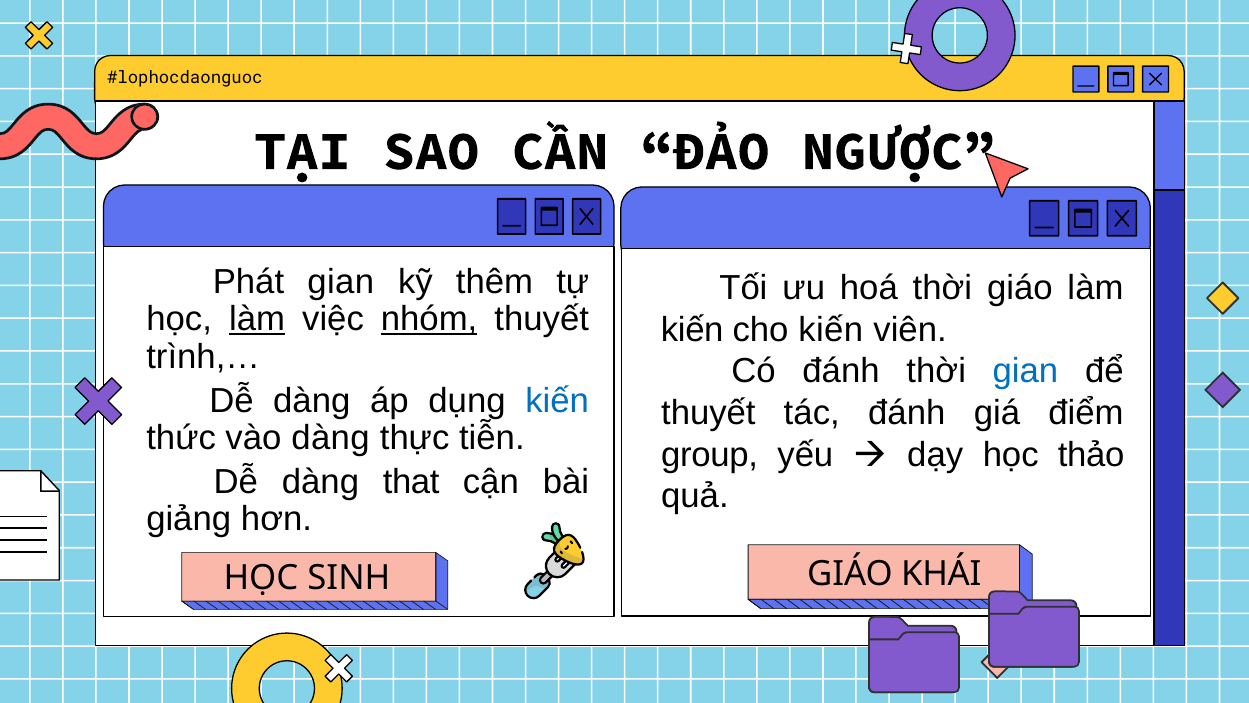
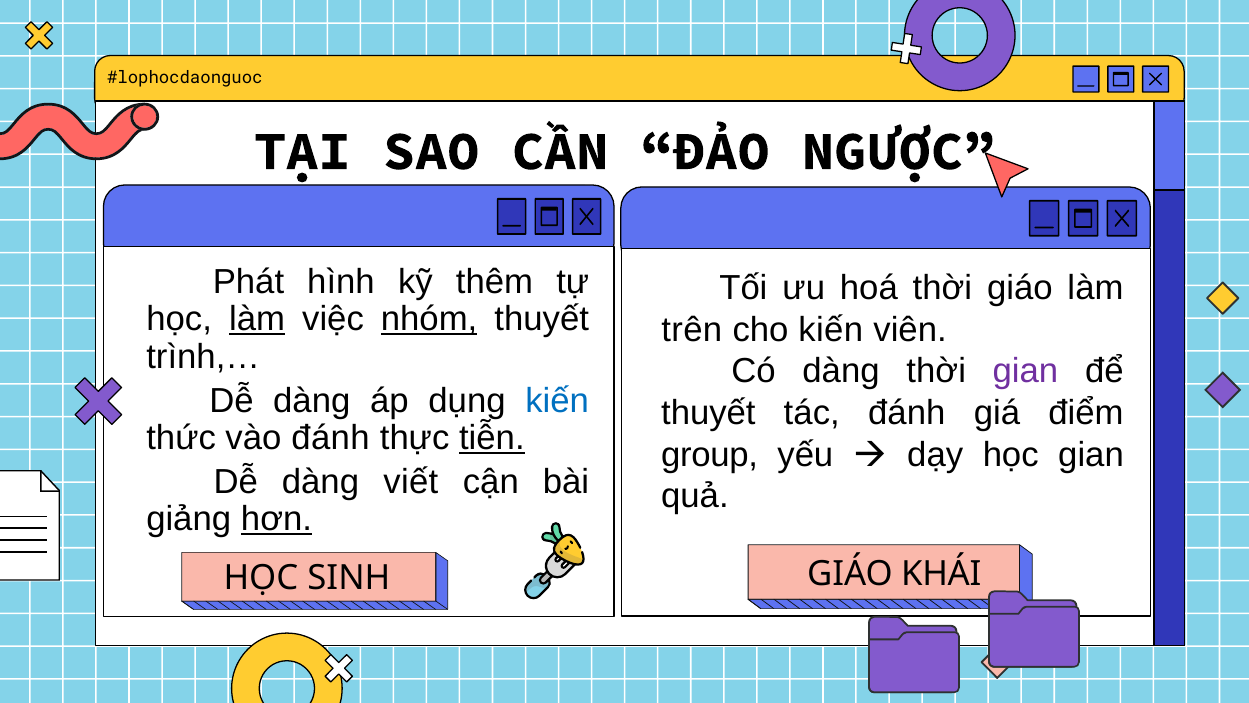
Phát gian: gian -> hình
kiến at (692, 330): kiến -> trên
Có đánh: đánh -> dàng
gian at (1025, 371) colour: blue -> purple
vào dàng: dàng -> đánh
tiễn underline: none -> present
học thảo: thảo -> gian
that: that -> viết
hơn underline: none -> present
